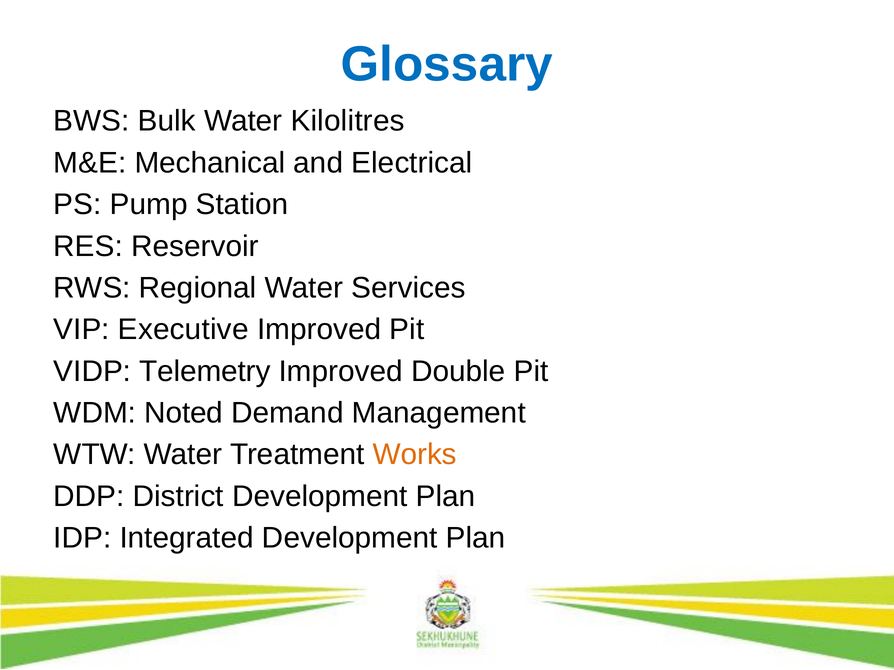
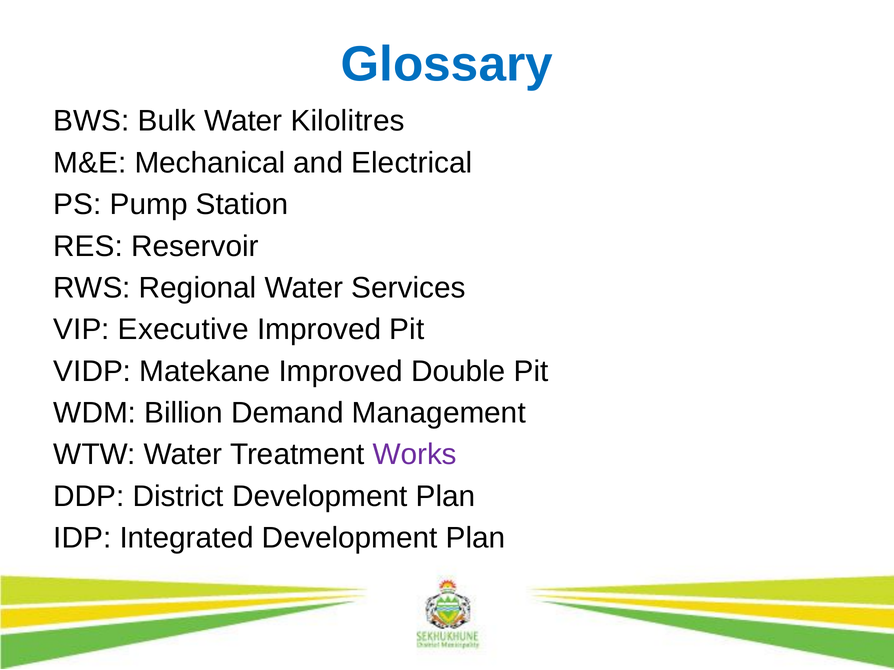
Telemetry: Telemetry -> Matekane
Noted: Noted -> Billion
Works colour: orange -> purple
